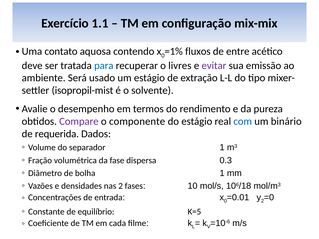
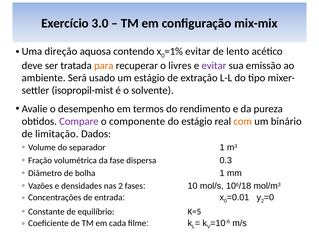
1.1: 1.1 -> 3.0
contato: contato -> direção
fluxos at (198, 51): fluxos -> evitar
entre: entre -> lento
para colour: blue -> orange
com colour: blue -> orange
requerida: requerida -> limitação
